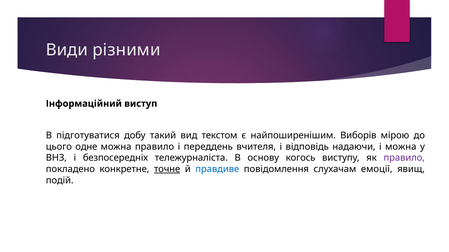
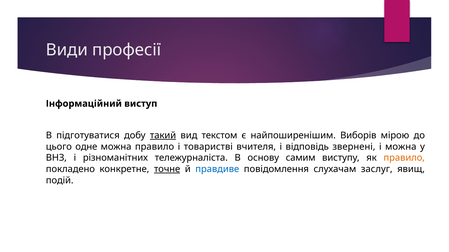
різними: різними -> професії
такий underline: none -> present
переддень: переддень -> товаристві
надаючи: надаючи -> звернені
безпосередніх: безпосередніх -> різноманітних
когось: когось -> самим
правило at (404, 158) colour: purple -> orange
емоції: емоції -> заслуг
